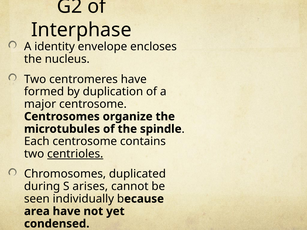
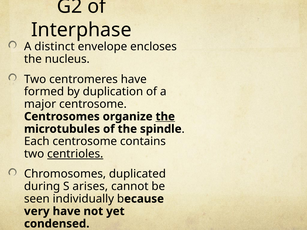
identity: identity -> distinct
the at (165, 117) underline: none -> present
area: area -> very
